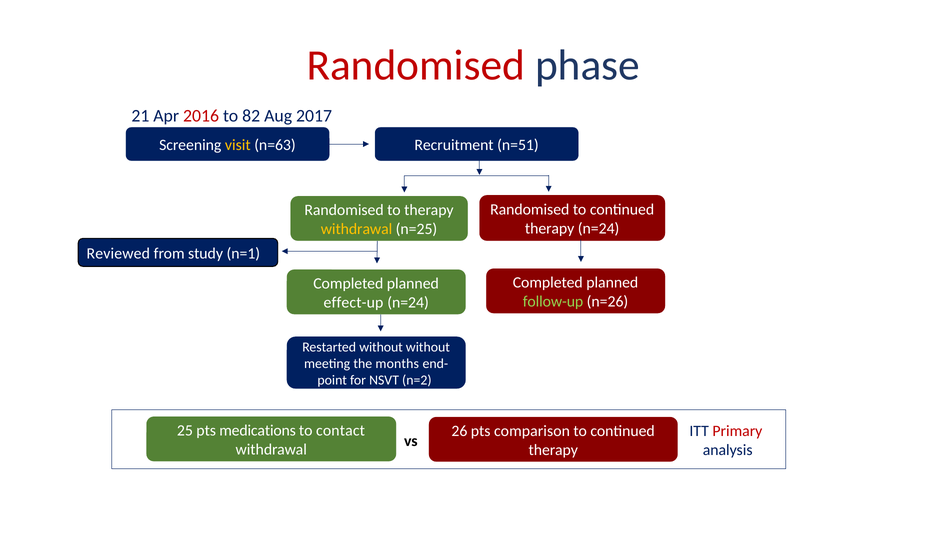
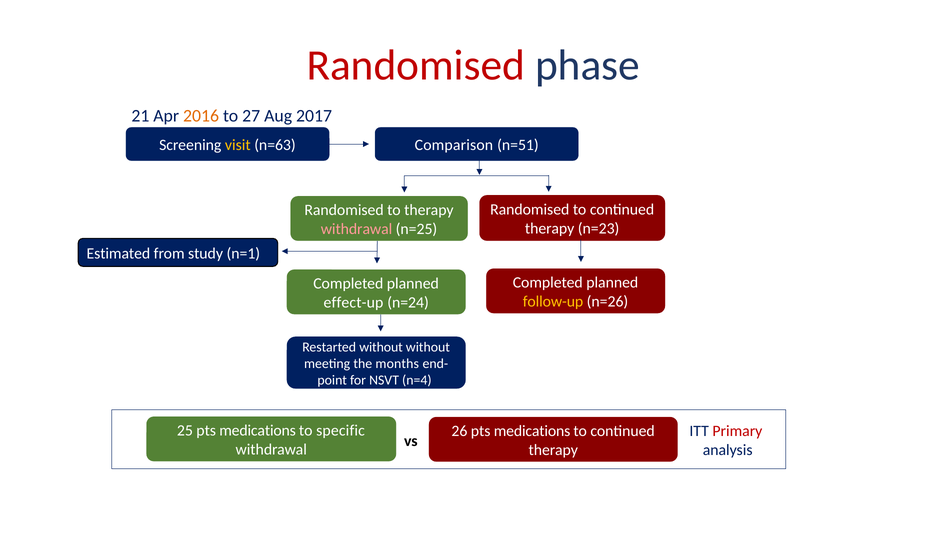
2016 colour: red -> orange
82: 82 -> 27
Recruitment: Recruitment -> Comparison
therapy n=24: n=24 -> n=23
withdrawal at (357, 229) colour: yellow -> pink
Reviewed: Reviewed -> Estimated
follow-up colour: light green -> yellow
n=2: n=2 -> n=4
contact: contact -> specific
26 pts comparison: comparison -> medications
